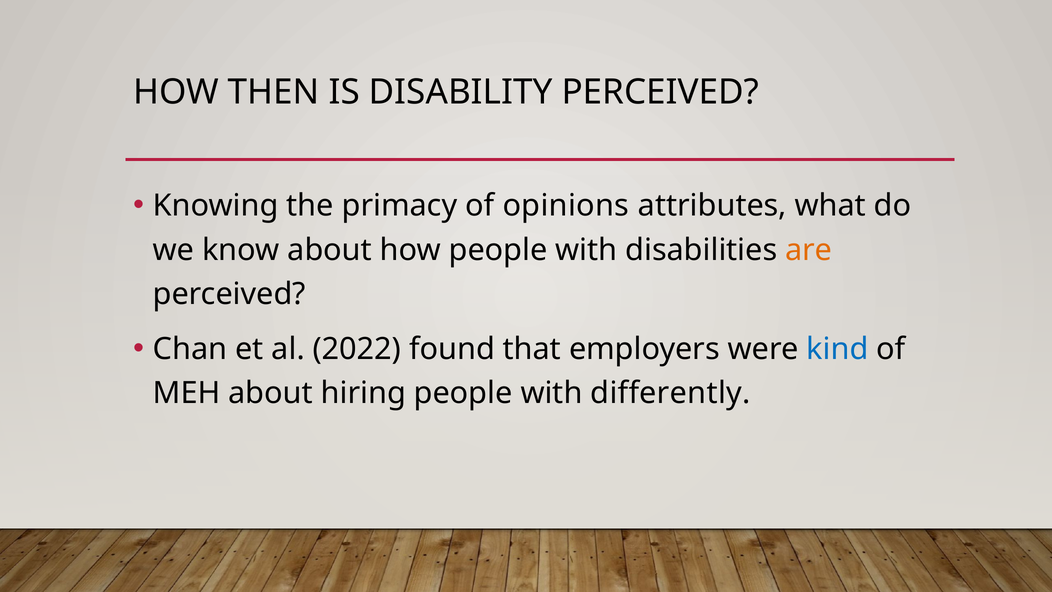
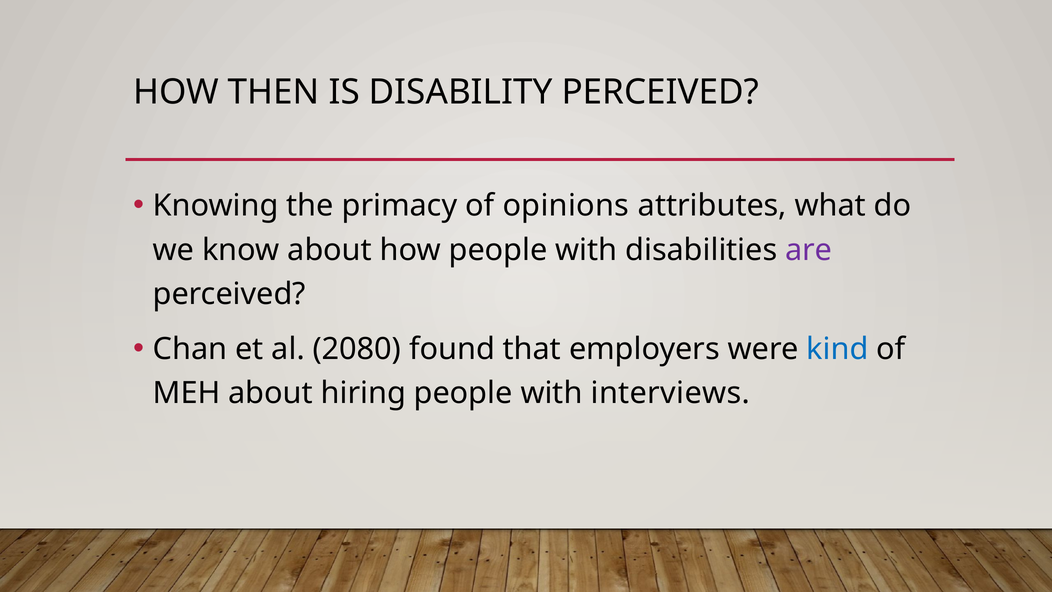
are colour: orange -> purple
2022: 2022 -> 2080
differently: differently -> interviews
